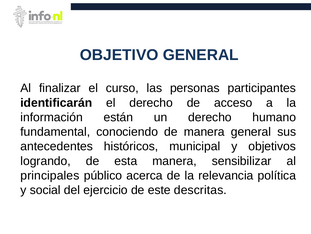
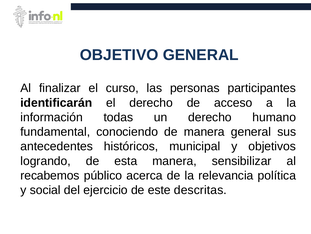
están: están -> todas
principales: principales -> recabemos
